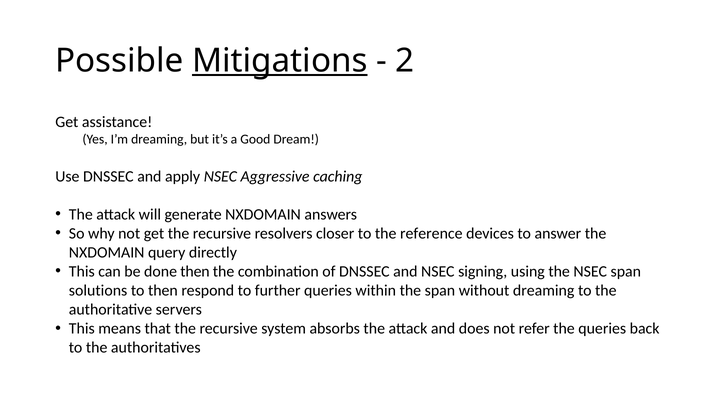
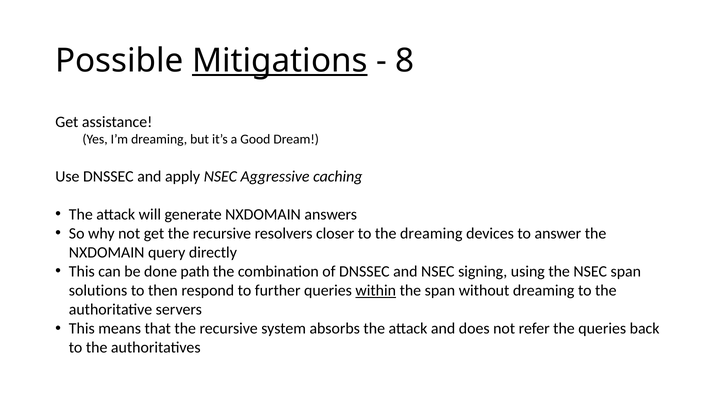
2: 2 -> 8
the reference: reference -> dreaming
done then: then -> path
within underline: none -> present
